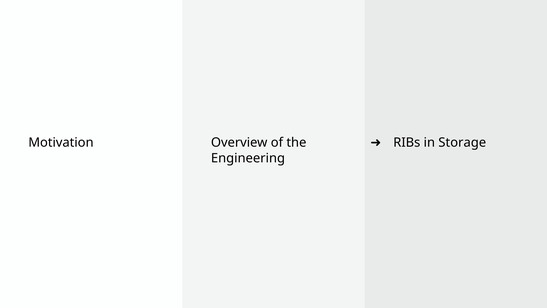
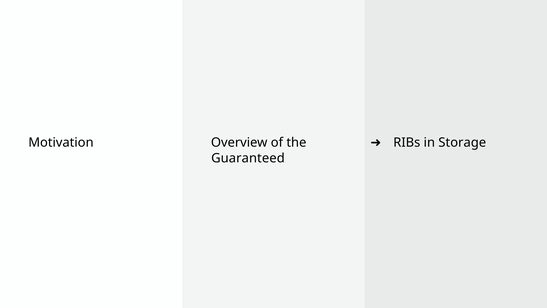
Engineering: Engineering -> Guaranteed
